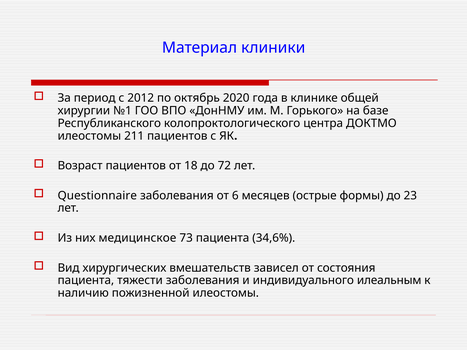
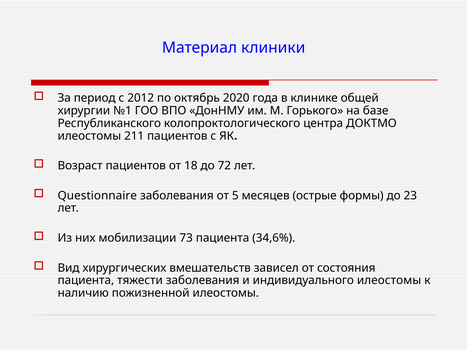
6: 6 -> 5
медицинское: медицинское -> мобилизации
индивидуального илеальным: илеальным -> илеостомы
